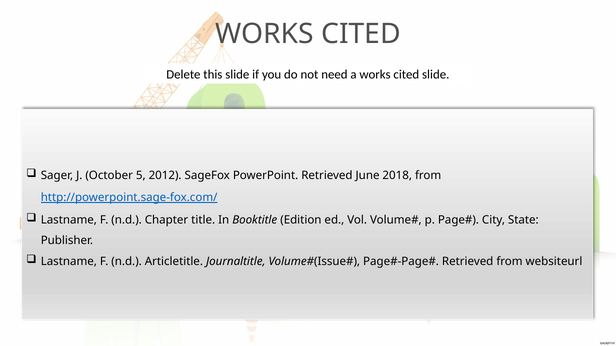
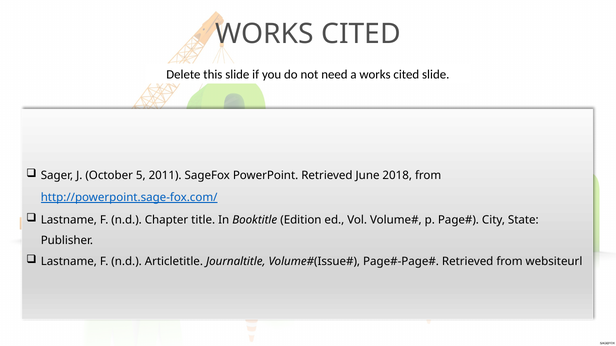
2012: 2012 -> 2011
